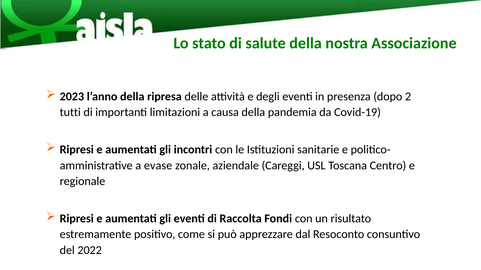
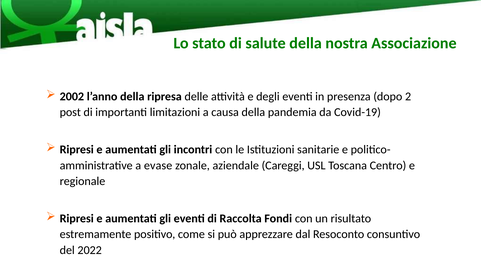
2023: 2023 -> 2002
tutti: tutti -> post
